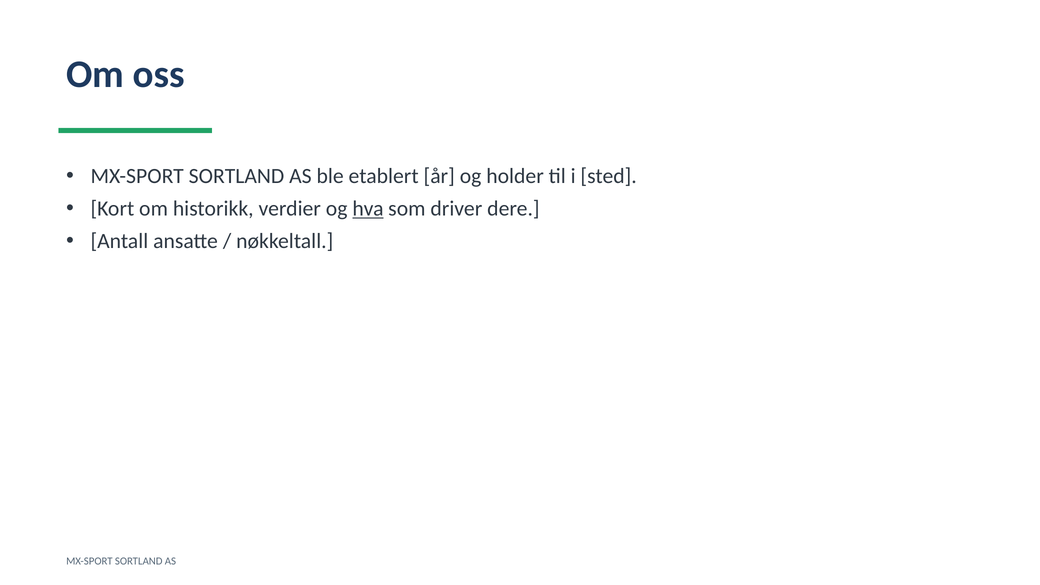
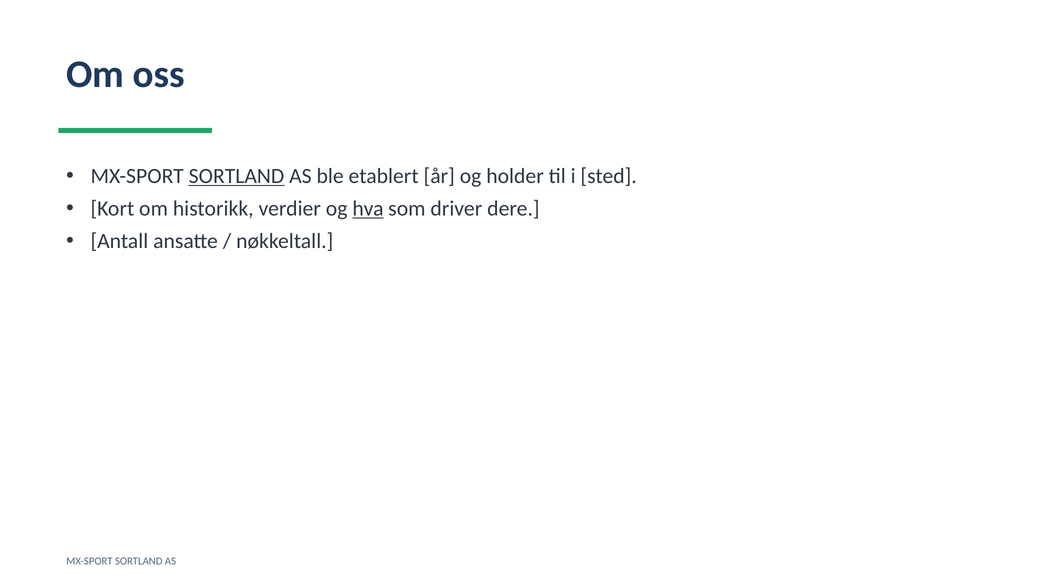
SORTLAND at (236, 176) underline: none -> present
